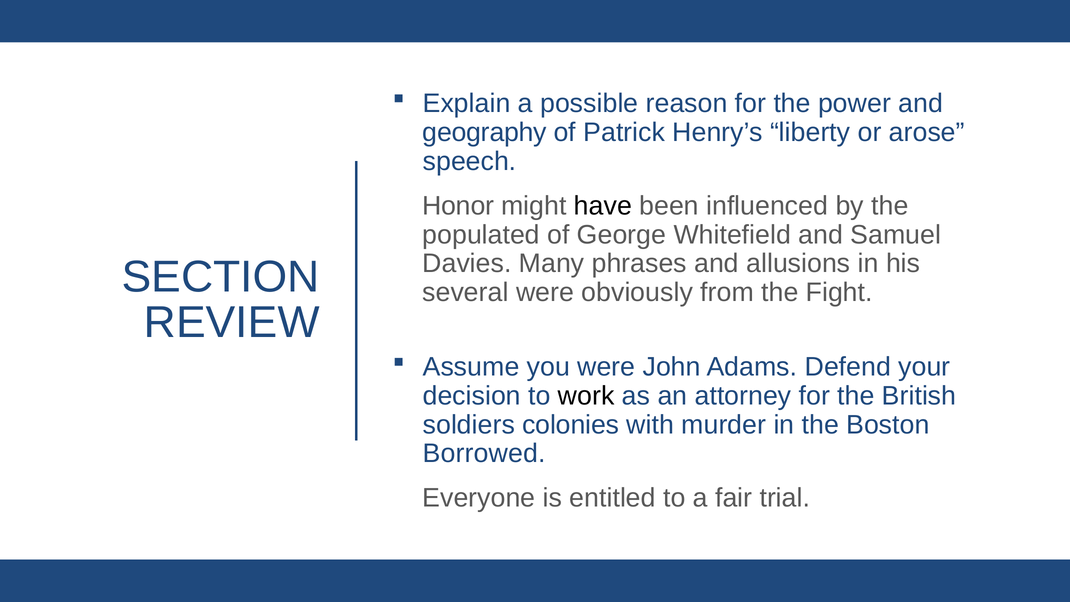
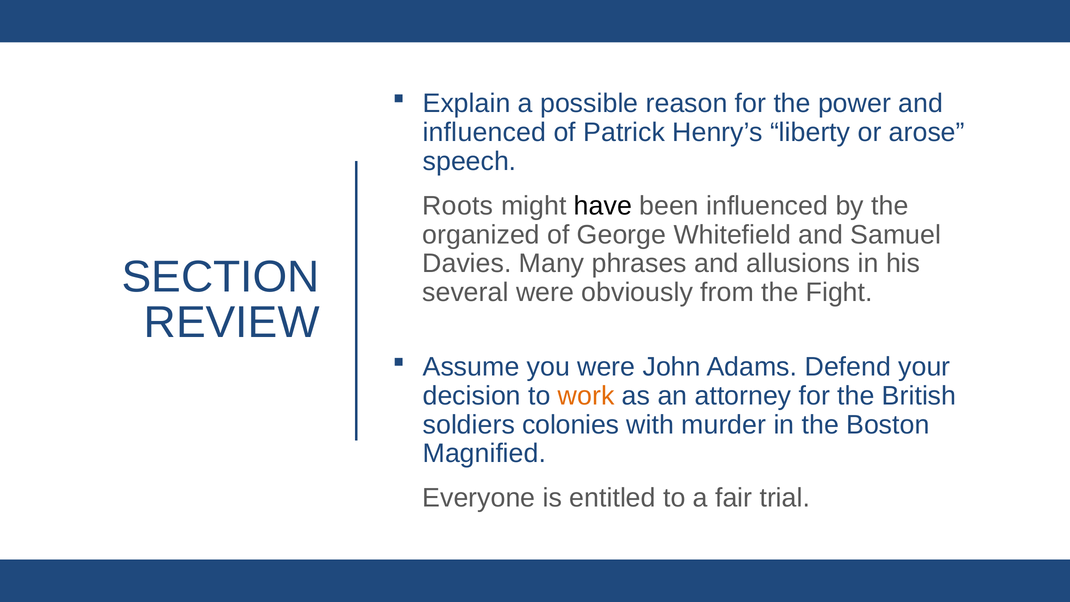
geography at (485, 132): geography -> influenced
Honor: Honor -> Roots
populated: populated -> organized
work colour: black -> orange
Borrowed: Borrowed -> Magnified
